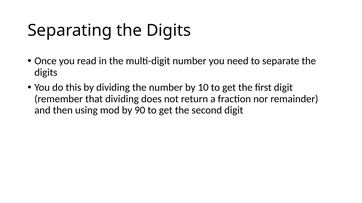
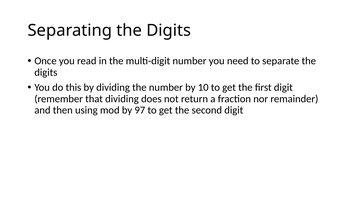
90: 90 -> 97
